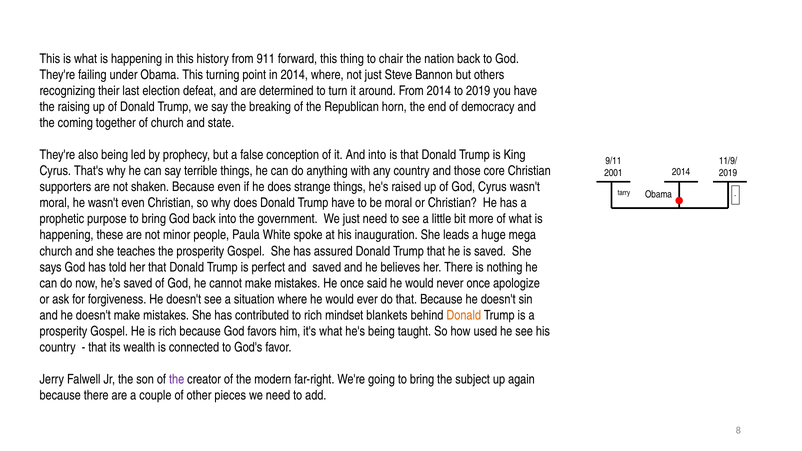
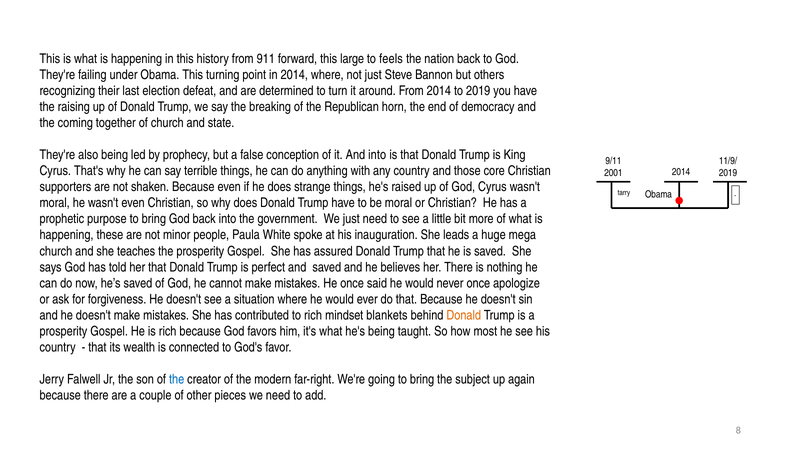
thing: thing -> large
chair: chair -> feels
used: used -> most
the at (177, 379) colour: purple -> blue
